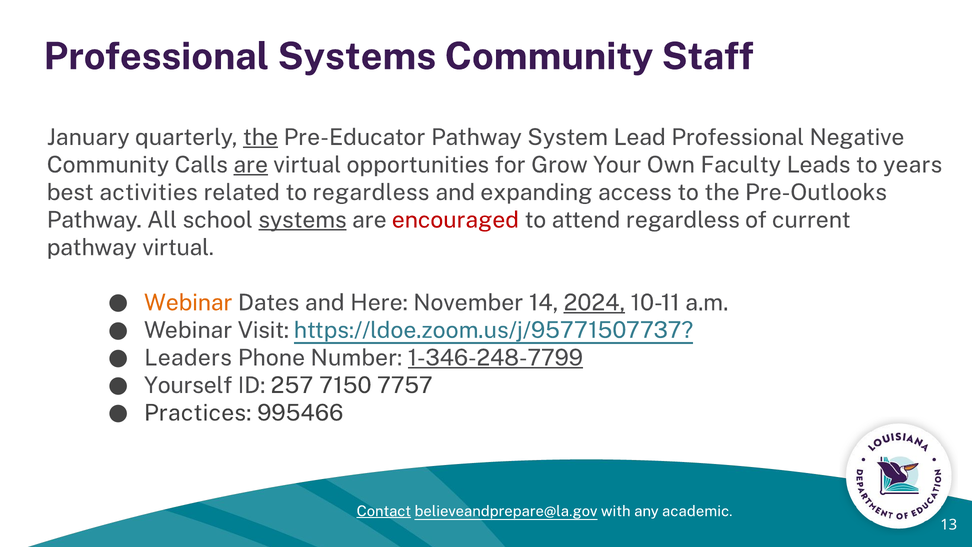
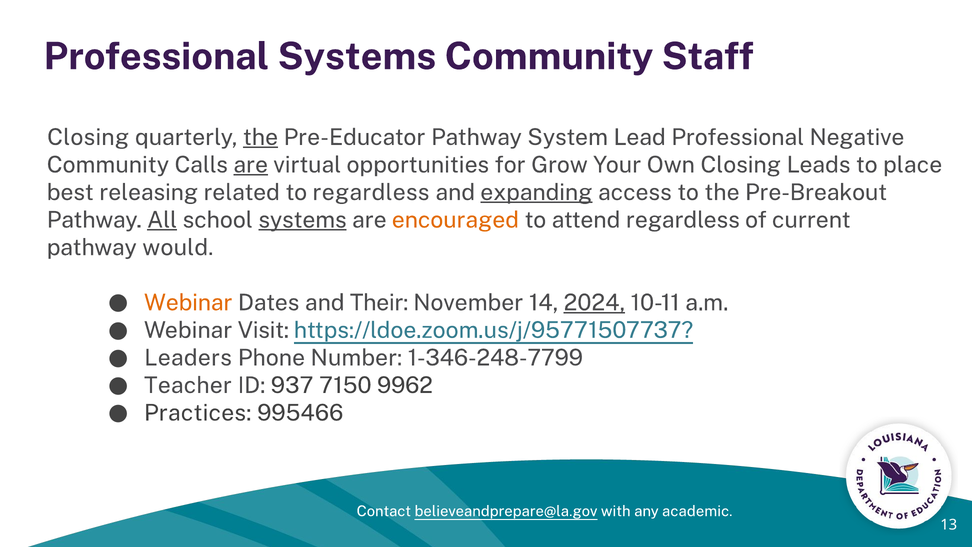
January at (88, 137): January -> Closing
Own Faculty: Faculty -> Closing
years: years -> place
activities: activities -> releasing
expanding underline: none -> present
Pre-Outlooks: Pre-Outlooks -> Pre-Breakout
All underline: none -> present
encouraged colour: red -> orange
pathway virtual: virtual -> would
Here: Here -> Their
1-346-248-7799 underline: present -> none
Yourself: Yourself -> Teacher
257: 257 -> 937
7757: 7757 -> 9962
Contact underline: present -> none
